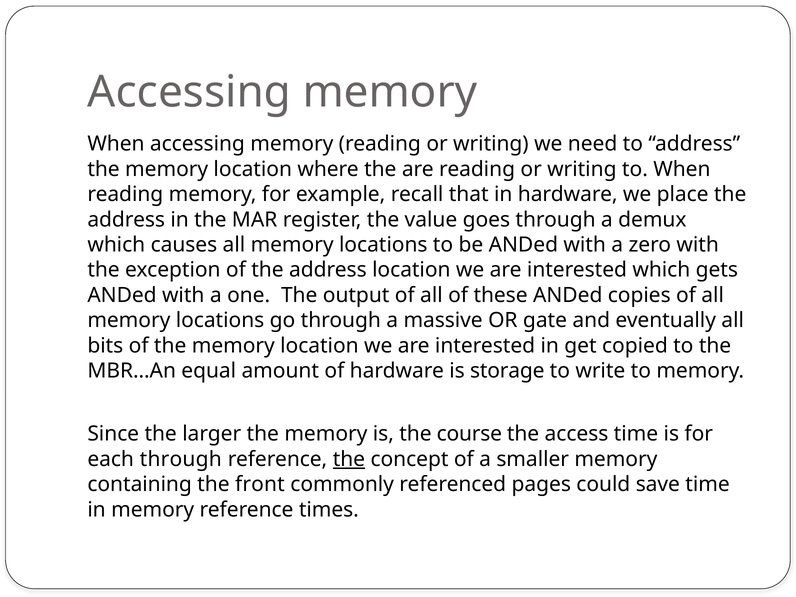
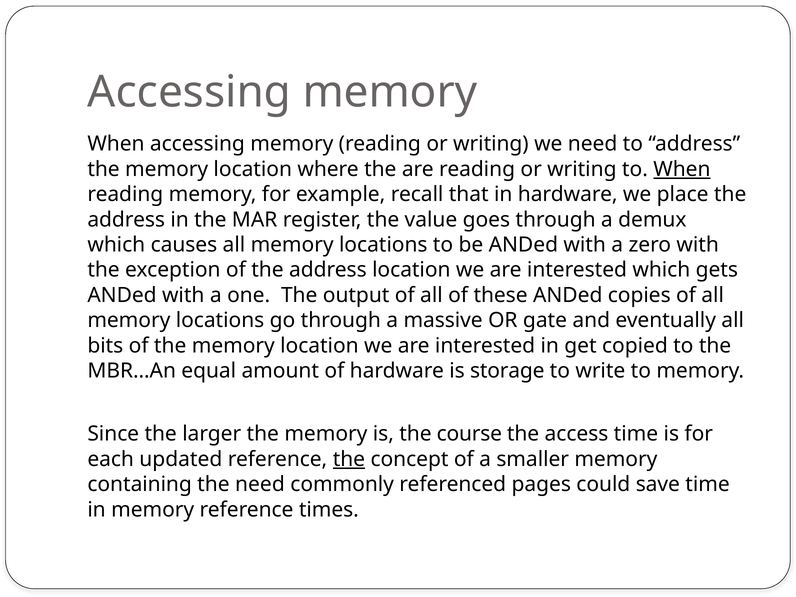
When at (682, 169) underline: none -> present
each through: through -> updated
the front: front -> need
